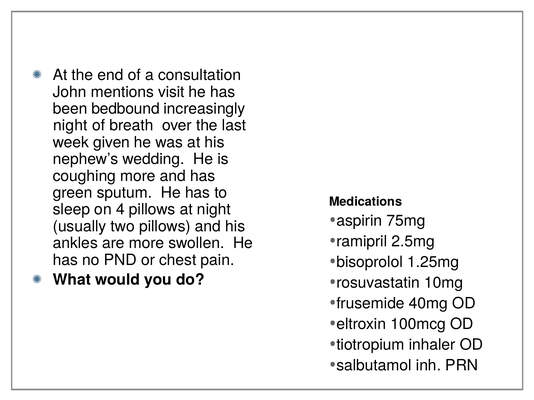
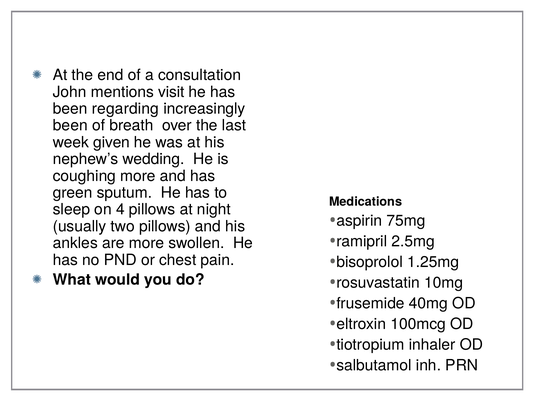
bedbound: bedbound -> regarding
night at (70, 126): night -> been
